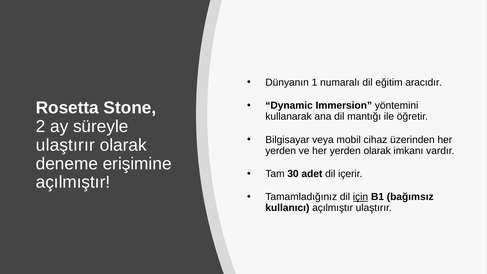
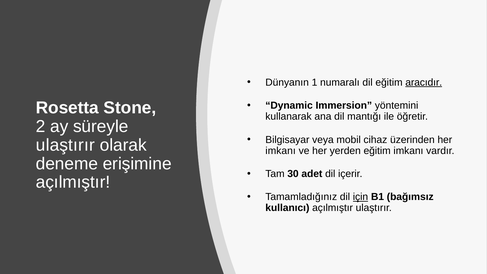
aracıdır underline: none -> present
yerden at (281, 151): yerden -> imkanı
yerden olarak: olarak -> eğitim
